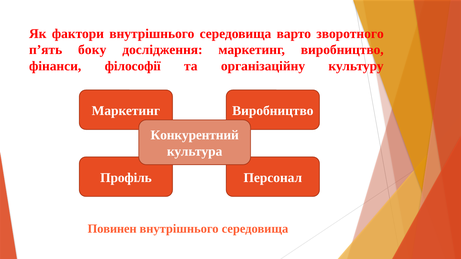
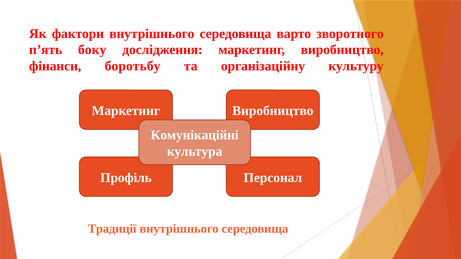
філософії: філософії -> боротьбу
Конкурентний: Конкурентний -> Комунікаційні
Повинен: Повинен -> Традиції
